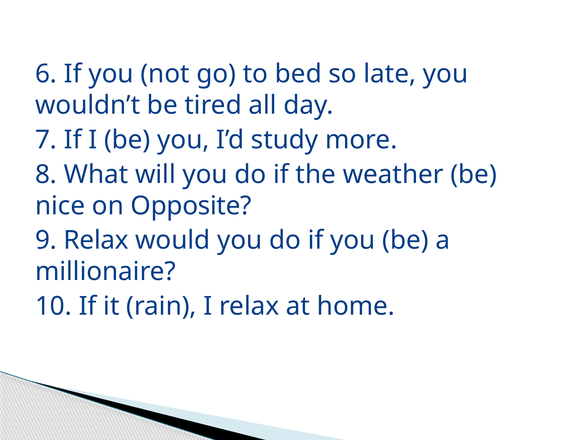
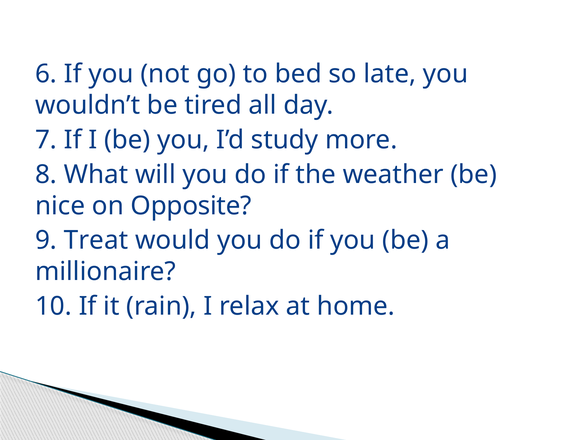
9 Relax: Relax -> Treat
